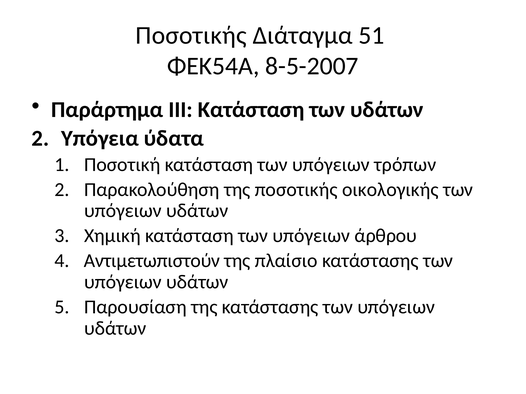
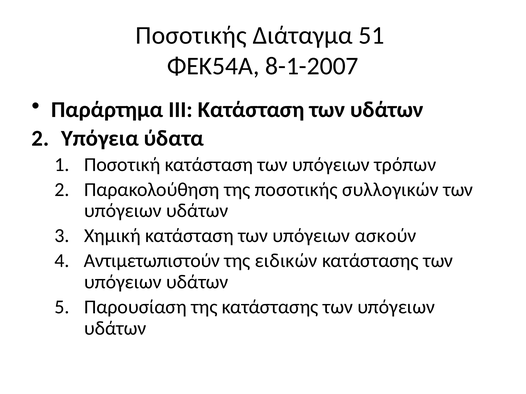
8-5-2007: 8-5-2007 -> 8-1-2007
οικολογικής: οικολογικής -> συλλογικών
άρθρου: άρθρου -> ασκούν
πλαίσιο: πλαίσιο -> ειδικών
